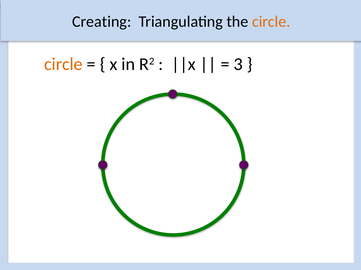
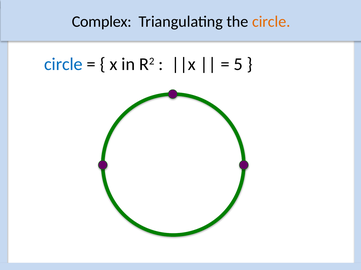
Creating: Creating -> Complex
circle at (63, 64) colour: orange -> blue
3: 3 -> 5
